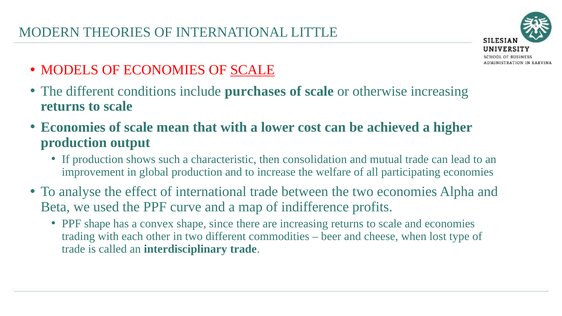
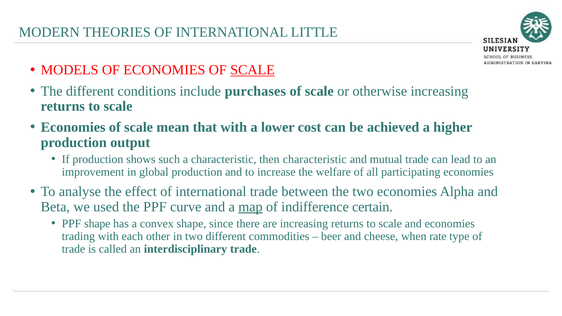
then consolidation: consolidation -> characteristic
map underline: none -> present
profits: profits -> certain
lost: lost -> rate
